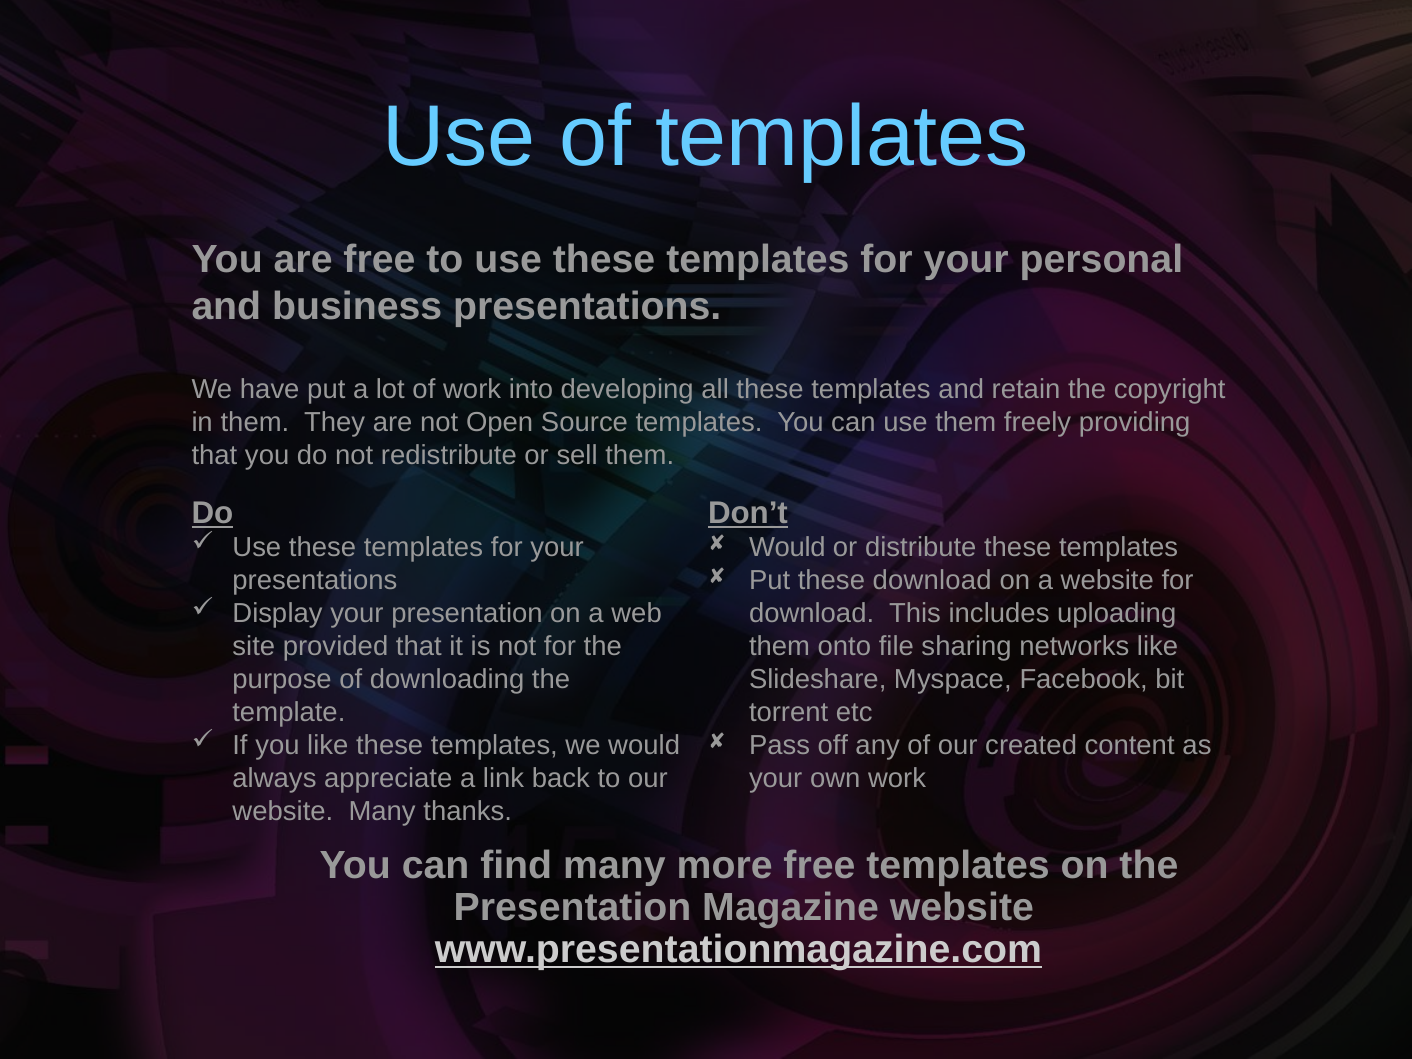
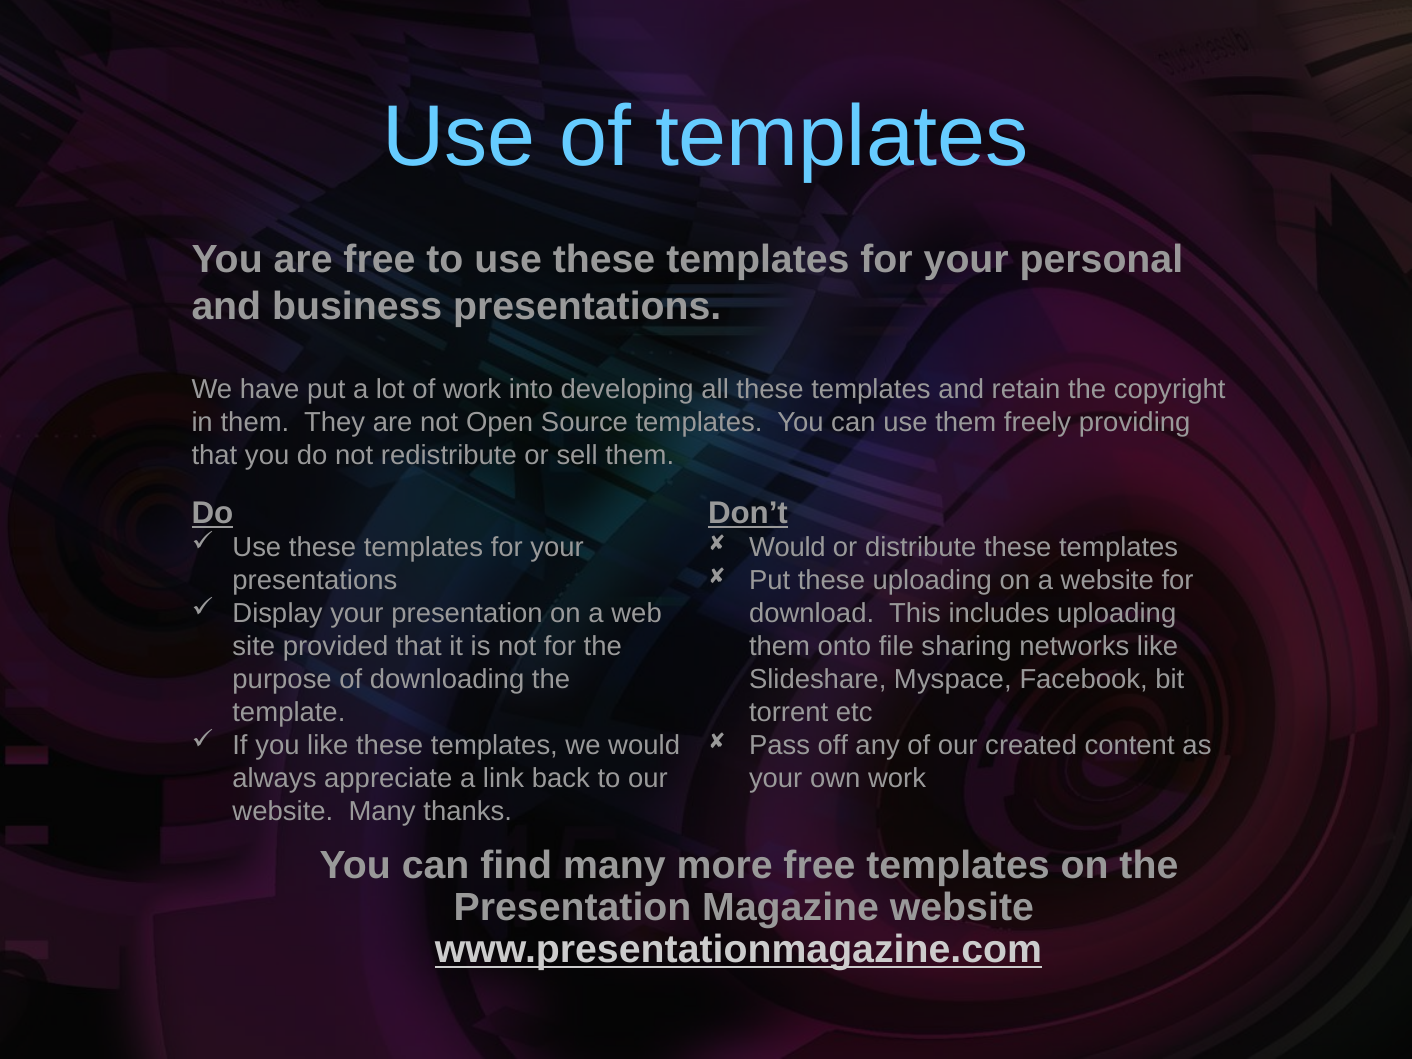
these download: download -> uploading
